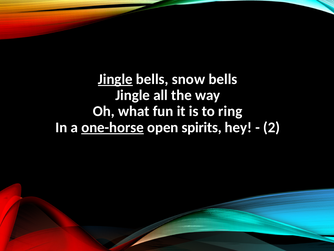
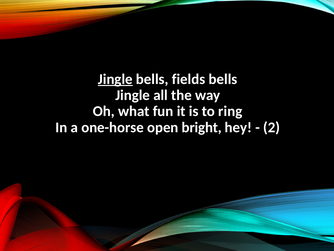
snow: snow -> fields
one-horse underline: present -> none
spirits: spirits -> bright
